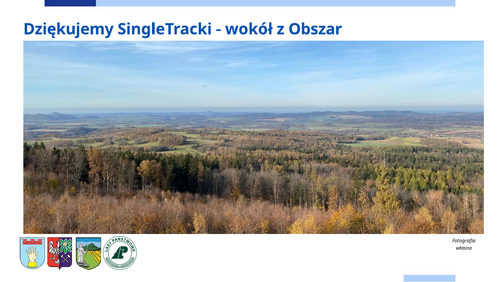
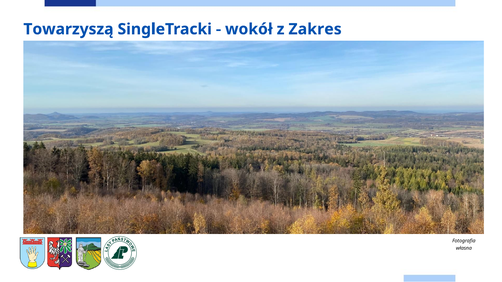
Dziękujemy: Dziękujemy -> Towarzyszą
Obszar: Obszar -> Zakres
